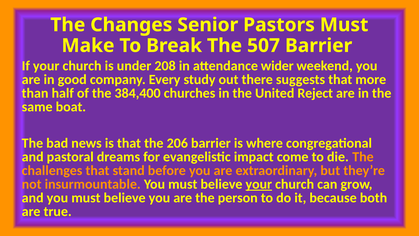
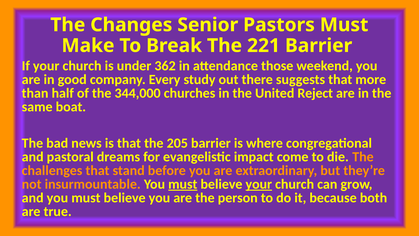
507: 507 -> 221
208: 208 -> 362
wider: wider -> those
384,400: 384,400 -> 344,000
206: 206 -> 205
must at (183, 184) underline: none -> present
